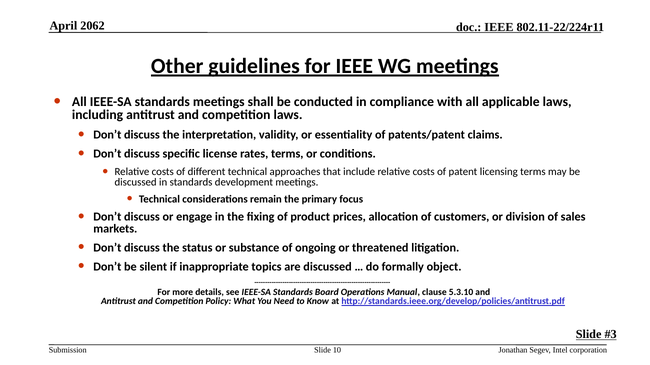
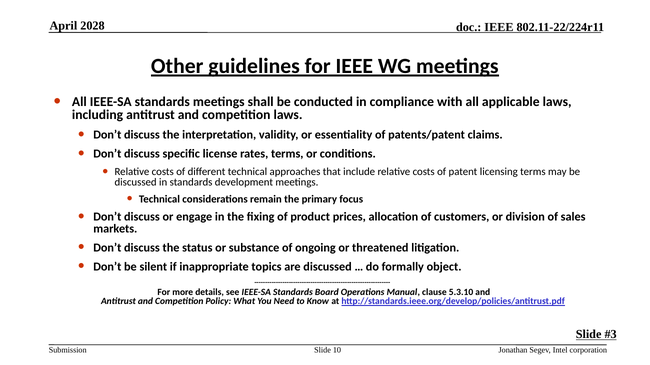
2062: 2062 -> 2028
